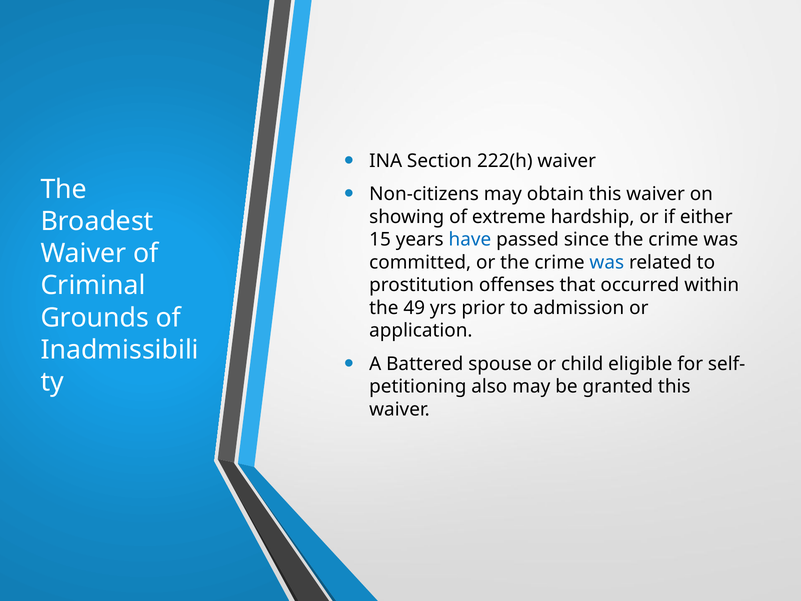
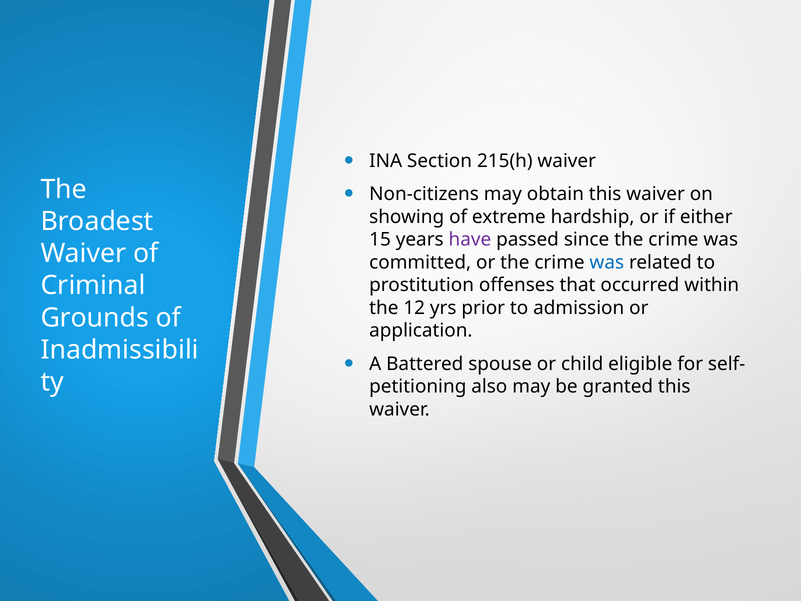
222(h: 222(h -> 215(h
have colour: blue -> purple
49: 49 -> 12
